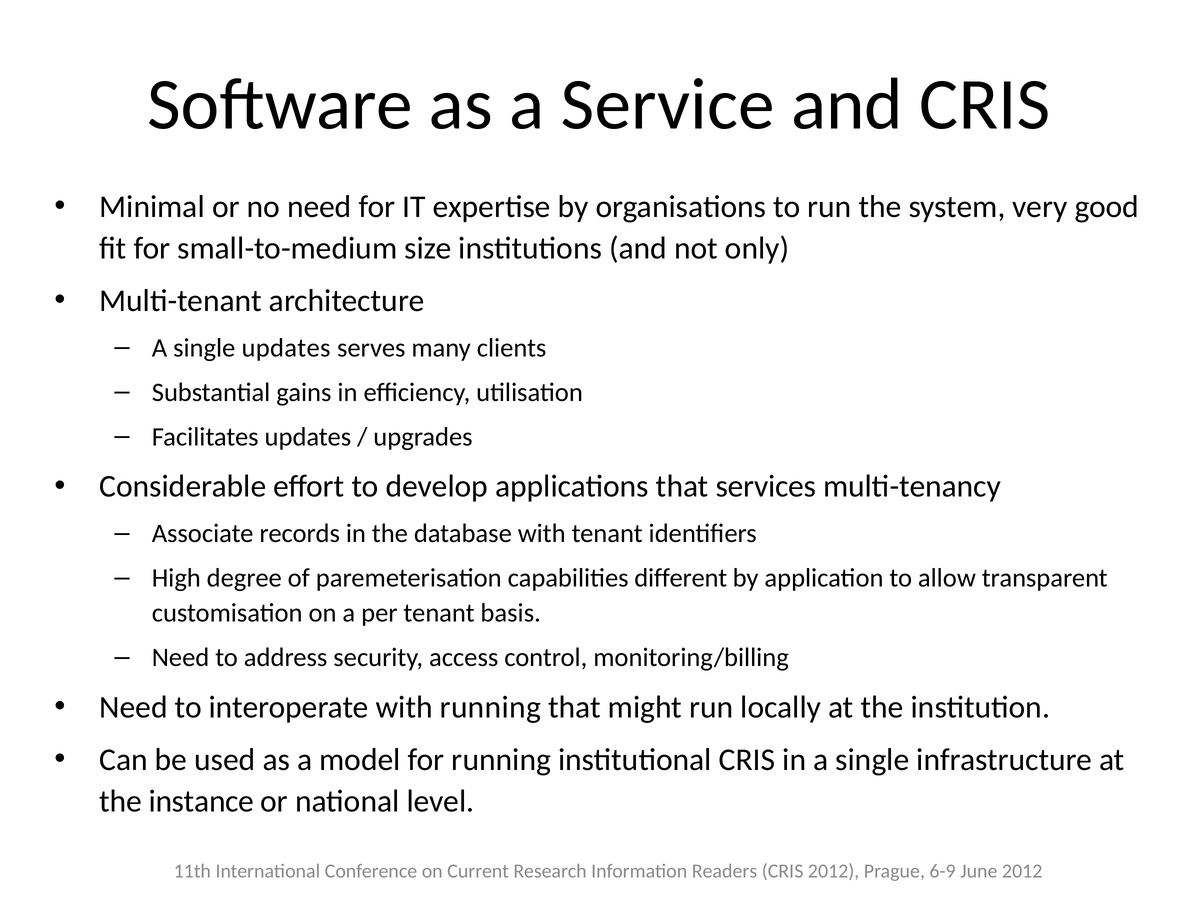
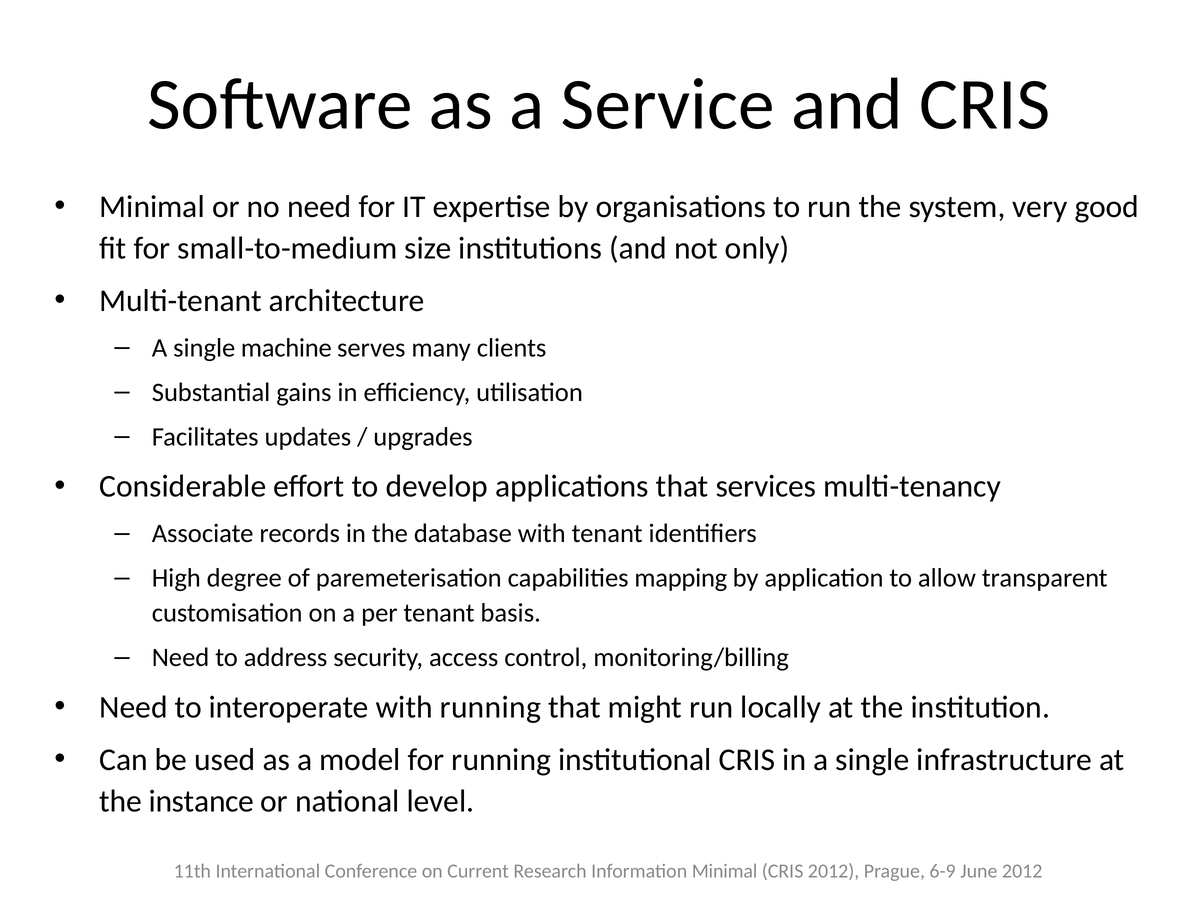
single updates: updates -> machine
different: different -> mapping
Information Readers: Readers -> Minimal
